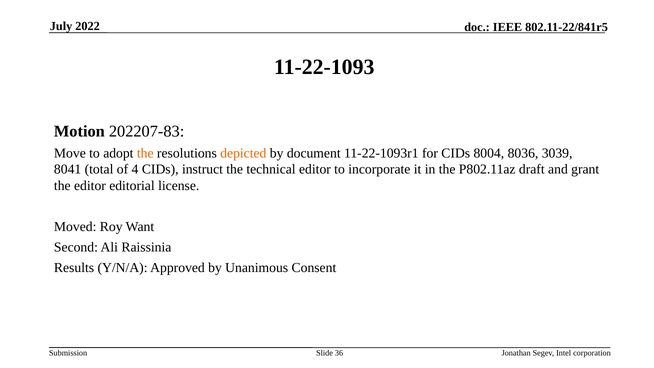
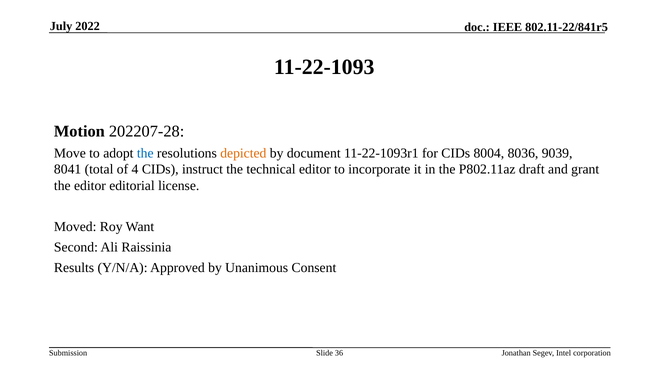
202207-83: 202207-83 -> 202207-28
the at (145, 153) colour: orange -> blue
3039: 3039 -> 9039
